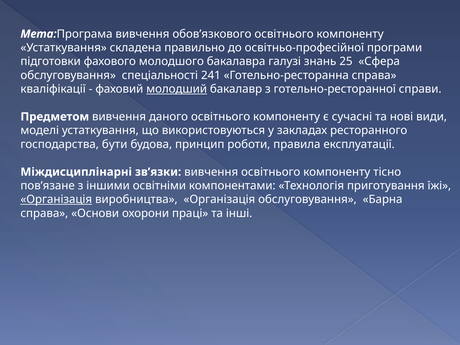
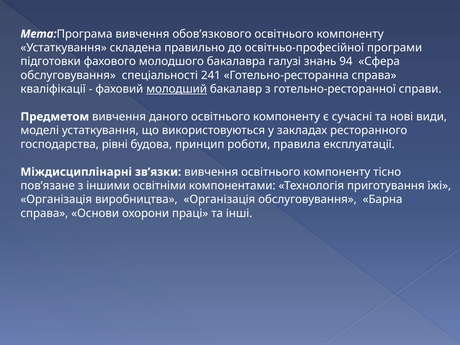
25: 25 -> 94
бути: бути -> рівні
Організація at (56, 200) underline: present -> none
